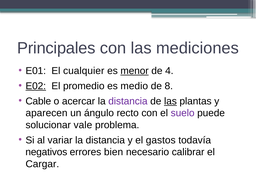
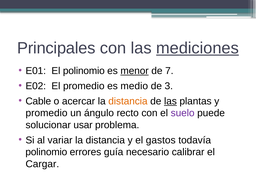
mediciones underline: none -> present
El cualquier: cualquier -> polinomio
4: 4 -> 7
E02 underline: present -> none
8: 8 -> 3
distancia at (128, 101) colour: purple -> orange
aparecen at (47, 113): aparecen -> promedio
vale: vale -> usar
negativos at (46, 152): negativos -> polinomio
bien: bien -> guía
